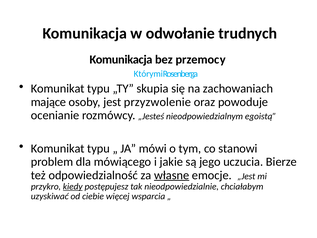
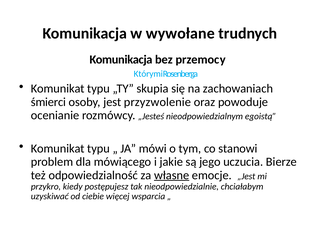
odwołanie: odwołanie -> wywołane
mające: mające -> śmierci
kiedy underline: present -> none
